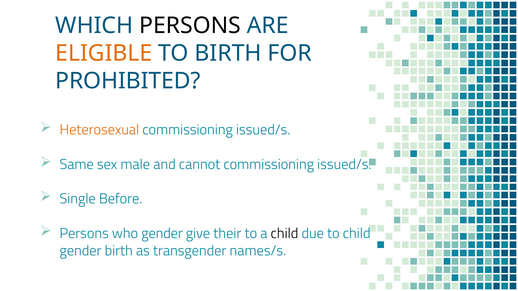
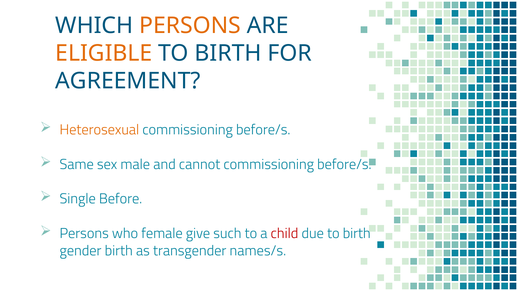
PERSONS at (190, 26) colour: black -> orange
PROHIBITED: PROHIBITED -> AGREEMENT
issued/s at (263, 130): issued/s -> before/s
issued/s at (344, 165): issued/s -> before/s
who gender: gender -> female
their: their -> such
child at (285, 234) colour: black -> red
due to child: child -> birth
